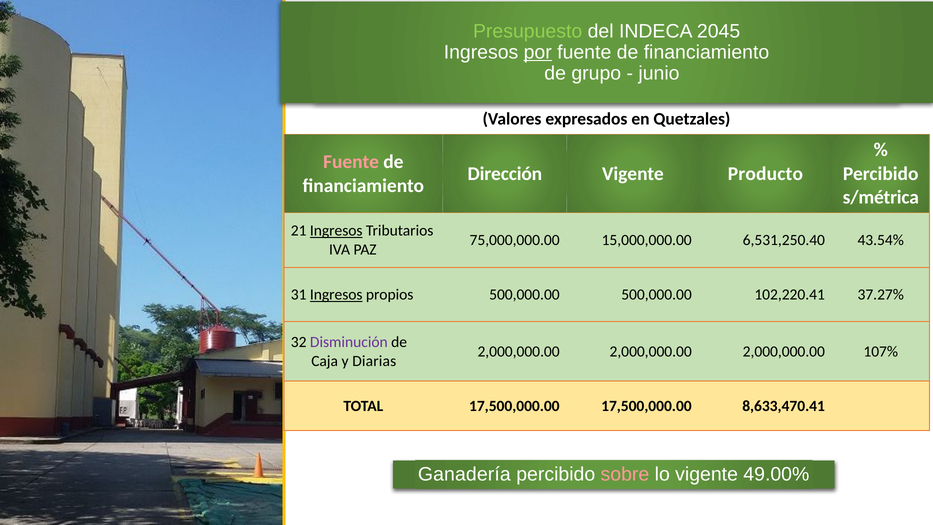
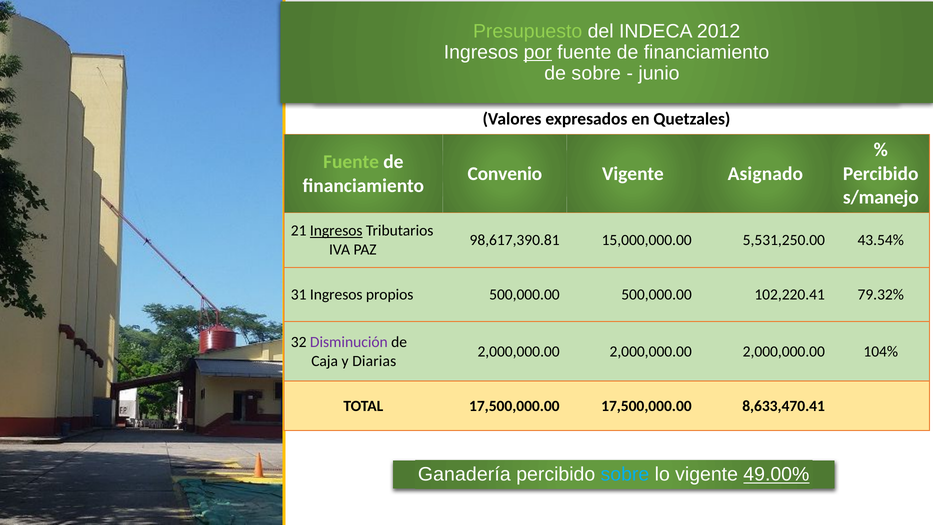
2045: 2045 -> 2012
de grupo: grupo -> sobre
Fuente at (351, 162) colour: pink -> light green
Dirección: Dirección -> Convenio
Producto: Producto -> Asignado
s/métrica: s/métrica -> s/manejo
75,000,000.00: 75,000,000.00 -> 98,617,390.81
6,531,250.40: 6,531,250.40 -> 5,531,250.00
Ingresos at (336, 295) underline: present -> none
37.27%: 37.27% -> 79.32%
107%: 107% -> 104%
sobre at (625, 474) colour: pink -> light blue
49.00% underline: none -> present
